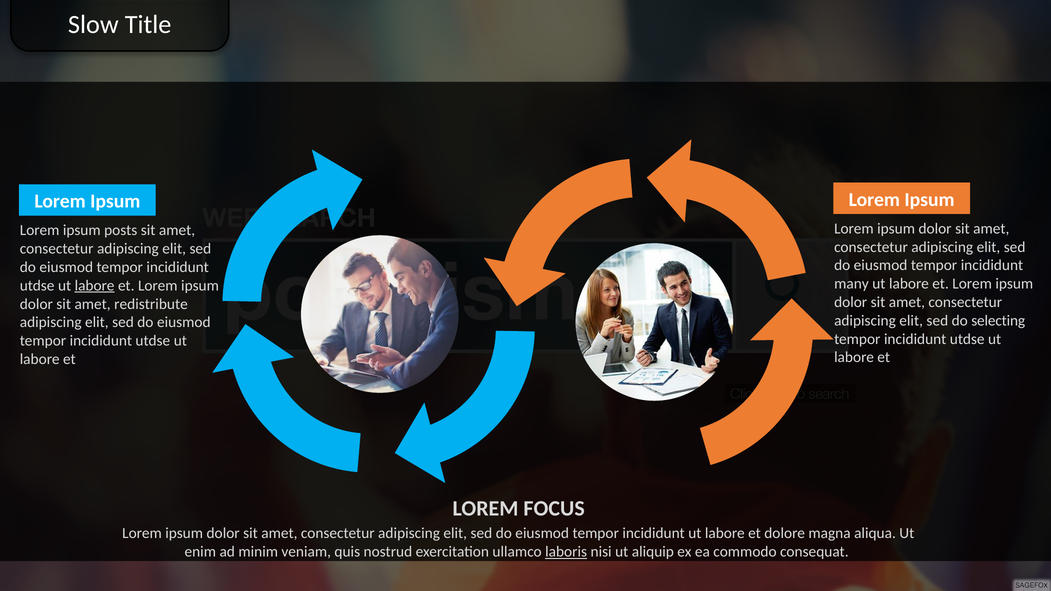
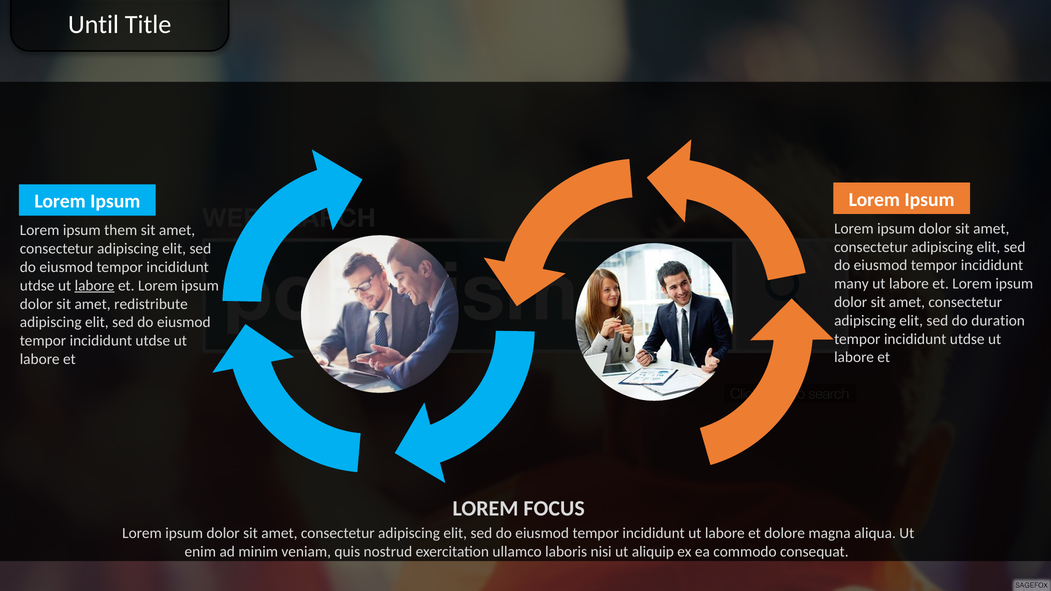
Slow: Slow -> Until
posts: posts -> them
selecting: selecting -> duration
laboris underline: present -> none
